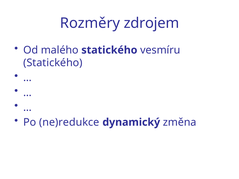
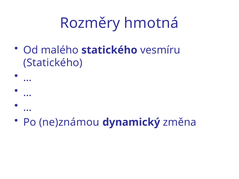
zdrojem: zdrojem -> hmotná
ne)redukce: ne)redukce -> ne)známou
